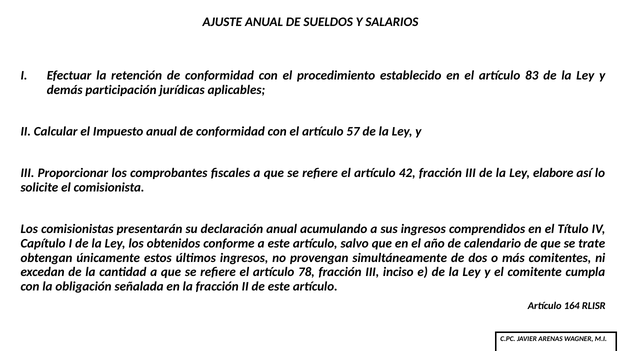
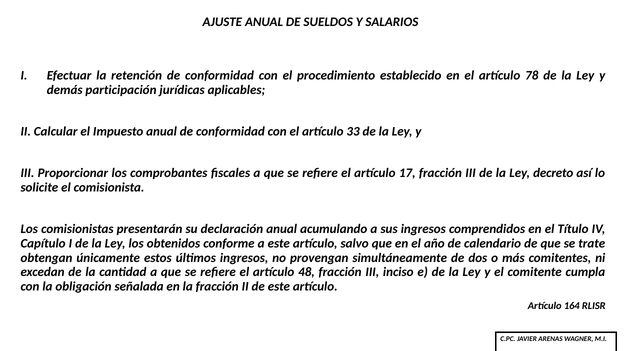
83: 83 -> 78
57: 57 -> 33
42: 42 -> 17
elabore: elabore -> decreto
78: 78 -> 48
